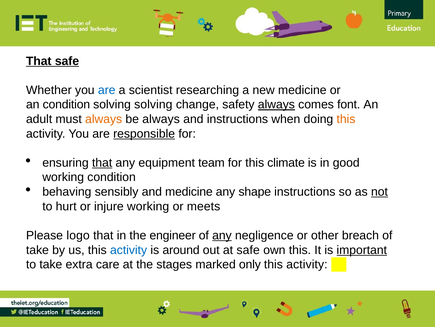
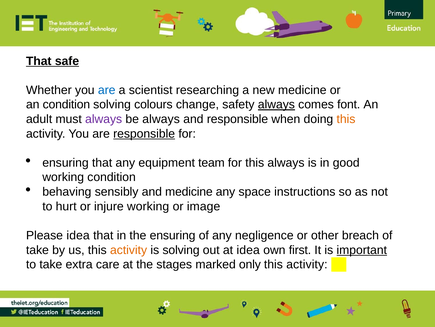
solving solving: solving -> colours
always at (104, 119) colour: orange -> purple
and instructions: instructions -> responsible
that at (102, 162) underline: present -> none
this climate: climate -> always
shape: shape -> space
not underline: present -> none
meets: meets -> image
Please logo: logo -> idea
the engineer: engineer -> ensuring
any at (222, 235) underline: present -> none
activity at (129, 249) colour: blue -> orange
is around: around -> solving
at safe: safe -> idea
own this: this -> first
